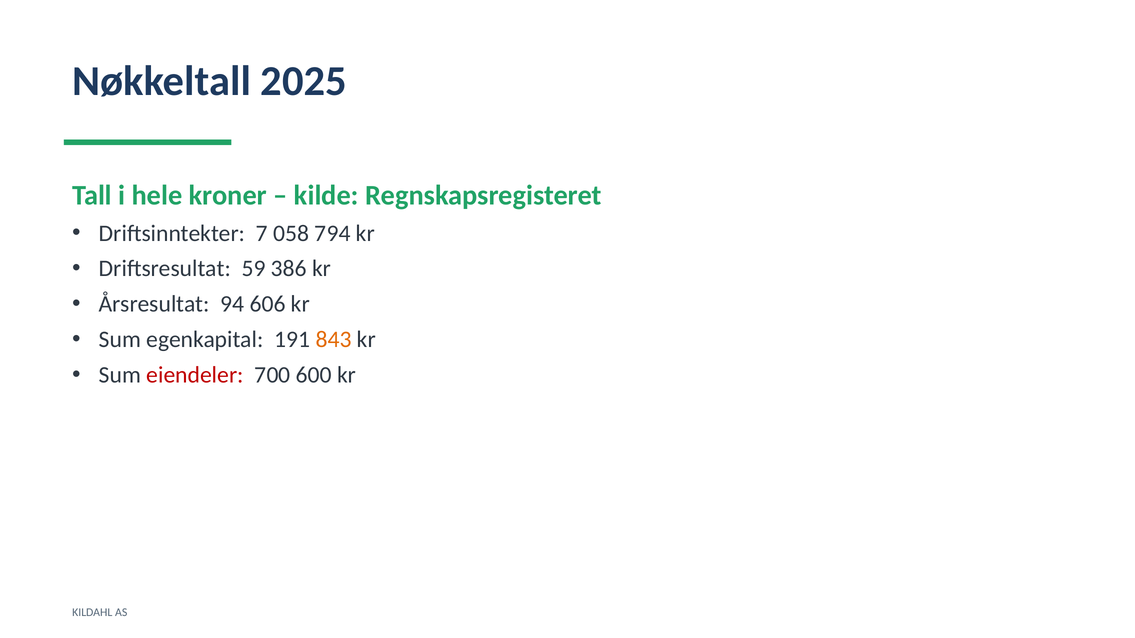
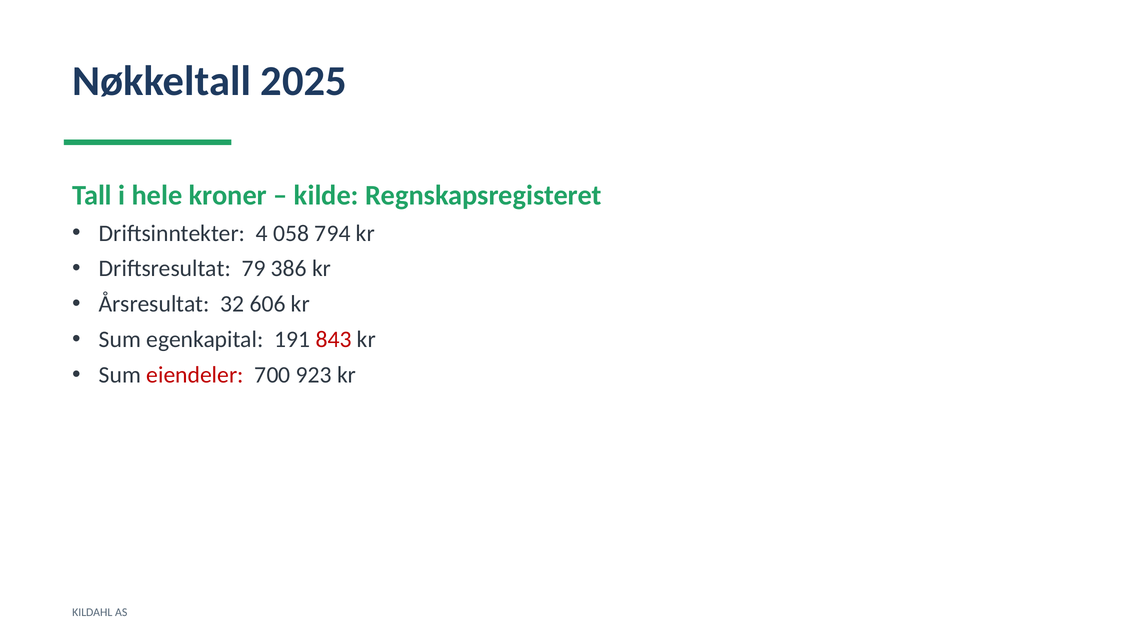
7: 7 -> 4
59: 59 -> 79
94: 94 -> 32
843 colour: orange -> red
600: 600 -> 923
